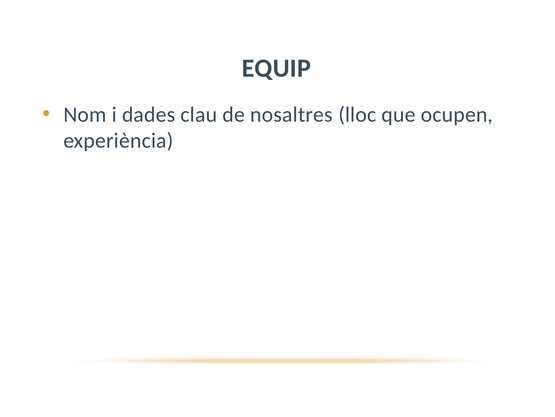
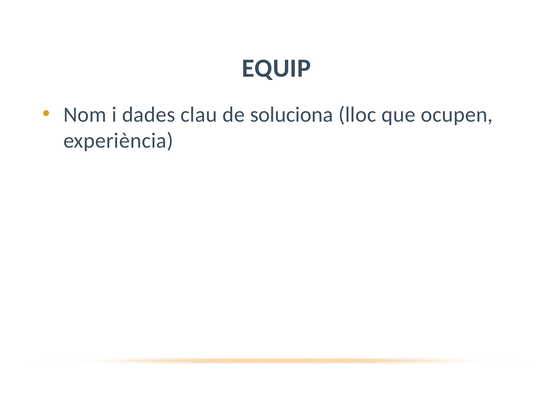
nosaltres: nosaltres -> soluciona
